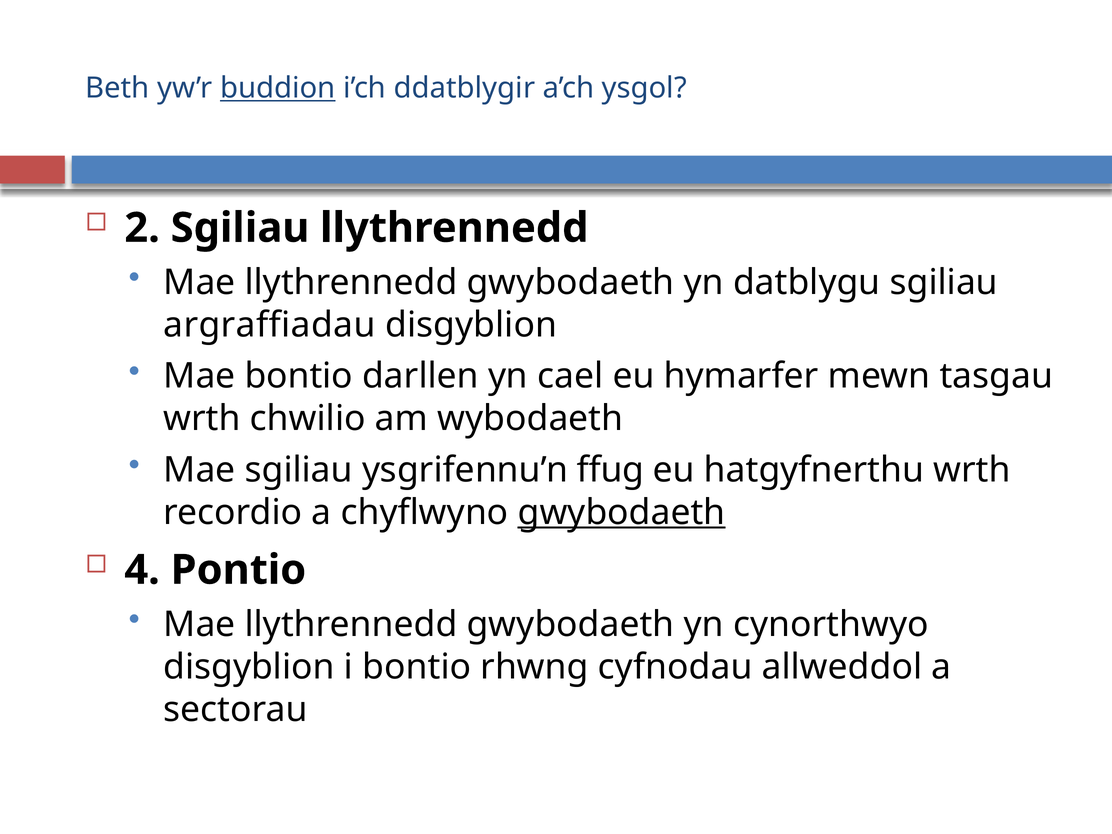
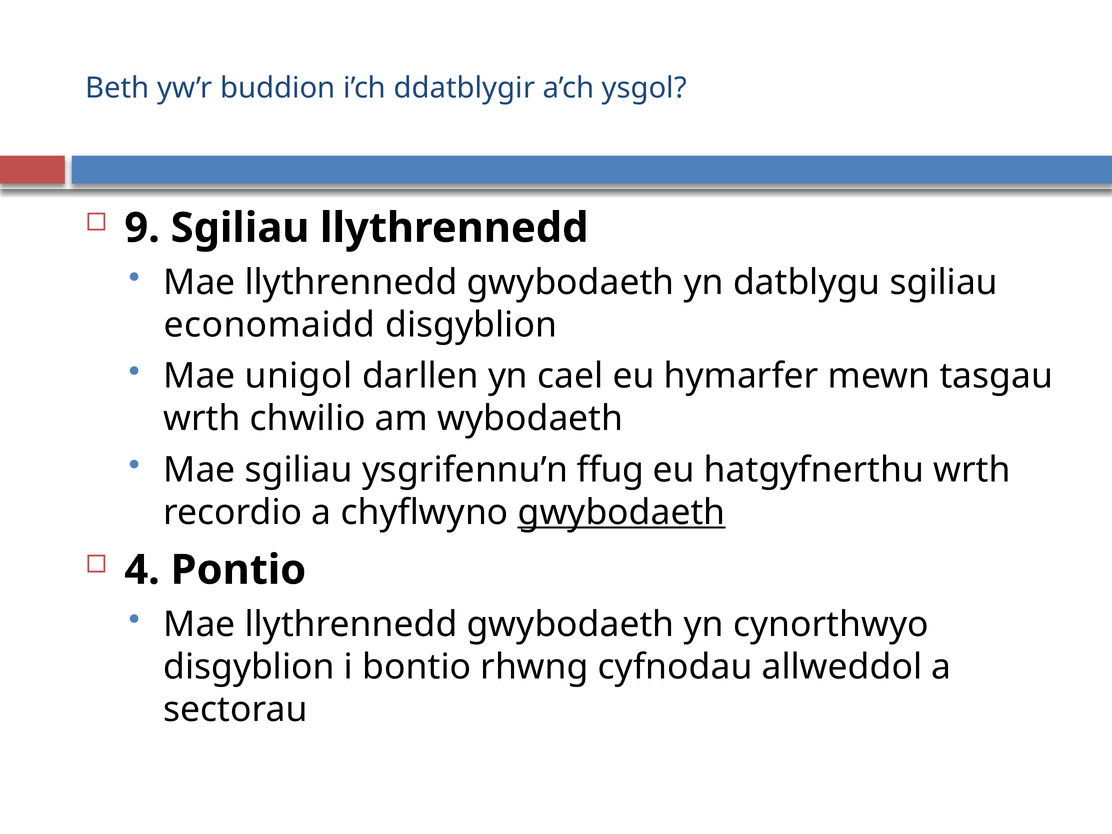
buddion underline: present -> none
2: 2 -> 9
argraffiadau: argraffiadau -> economaidd
Mae bontio: bontio -> unigol
